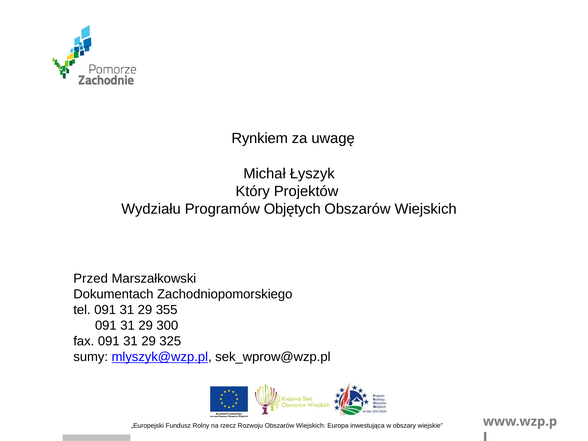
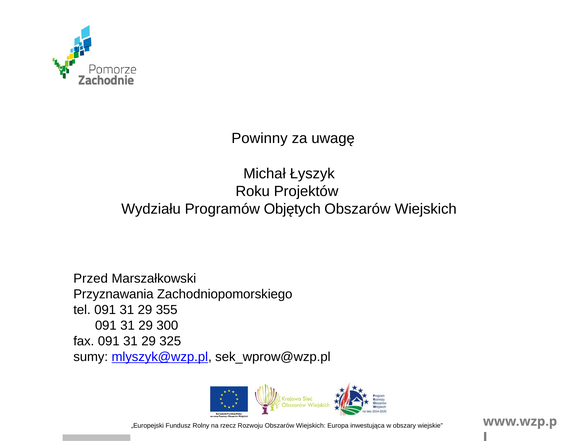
Rynkiem: Rynkiem -> Powinny
Który: Który -> Roku
Dokumentach: Dokumentach -> Przyznawania
